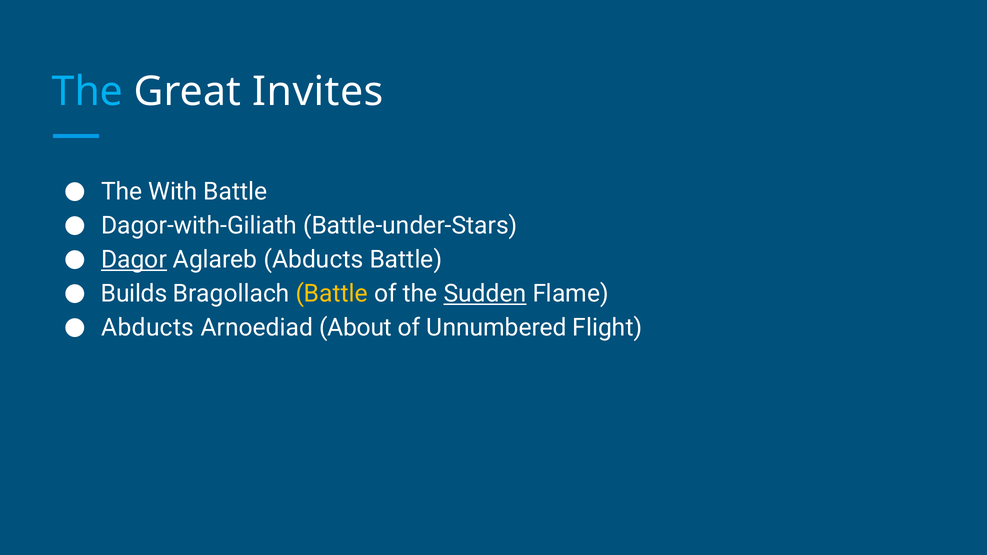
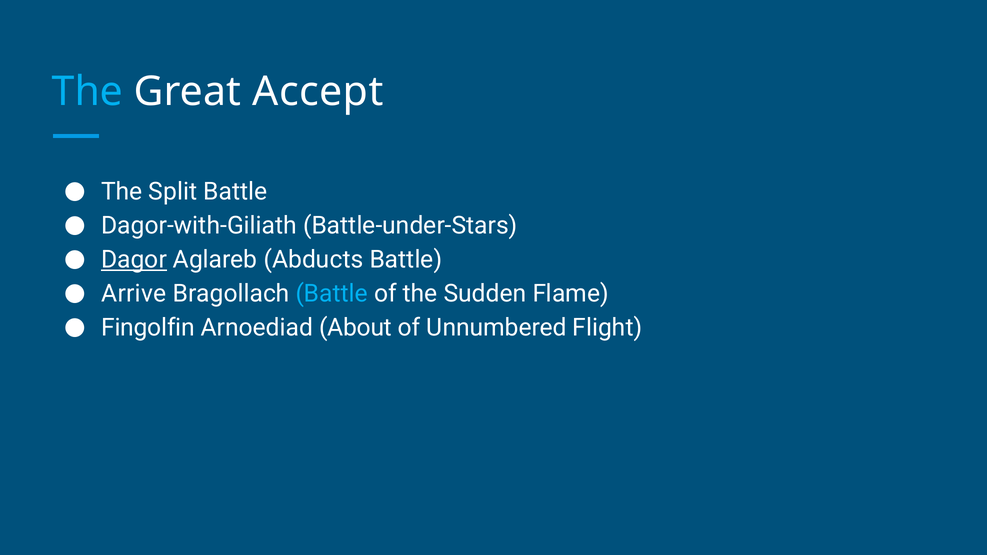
Invites: Invites -> Accept
With: With -> Split
Builds: Builds -> Arrive
Battle at (332, 294) colour: yellow -> light blue
Sudden underline: present -> none
Abducts at (148, 328): Abducts -> Fingolfin
